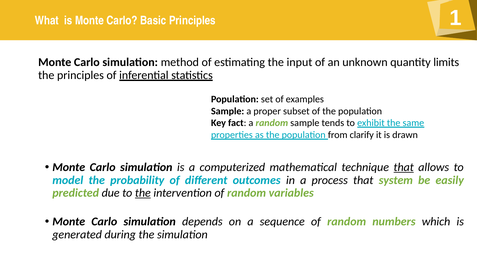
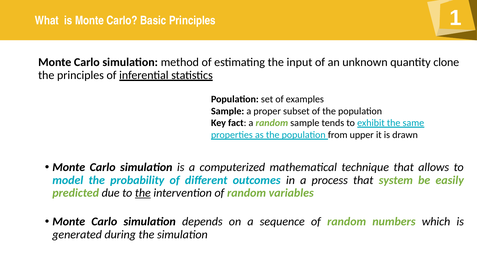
limits: limits -> clone
clarify: clarify -> upper
that at (404, 167) underline: present -> none
